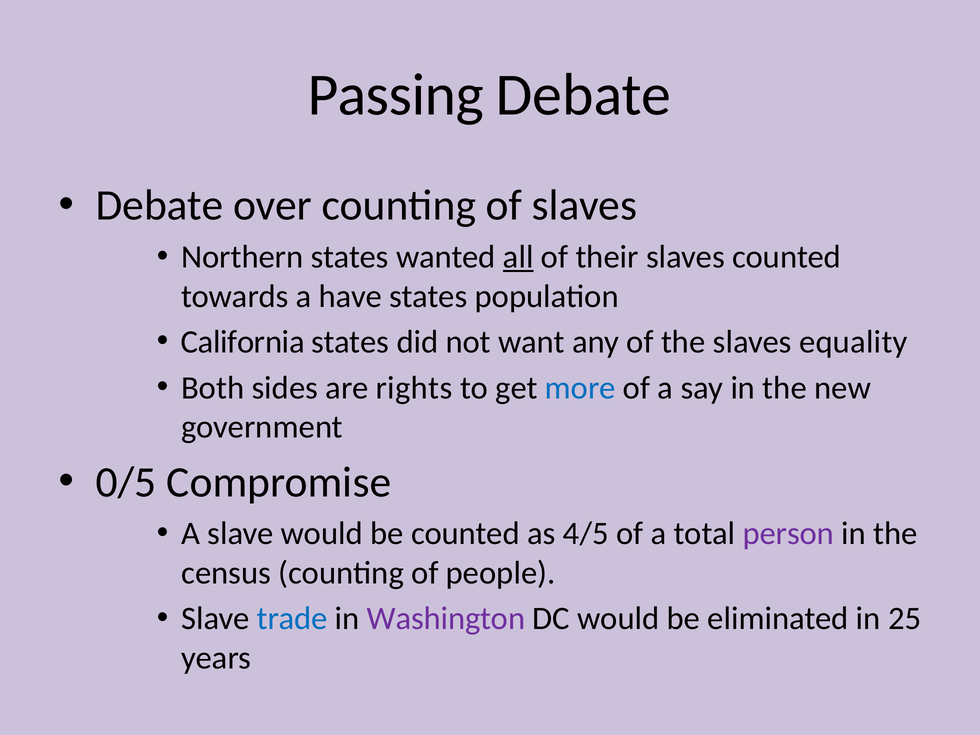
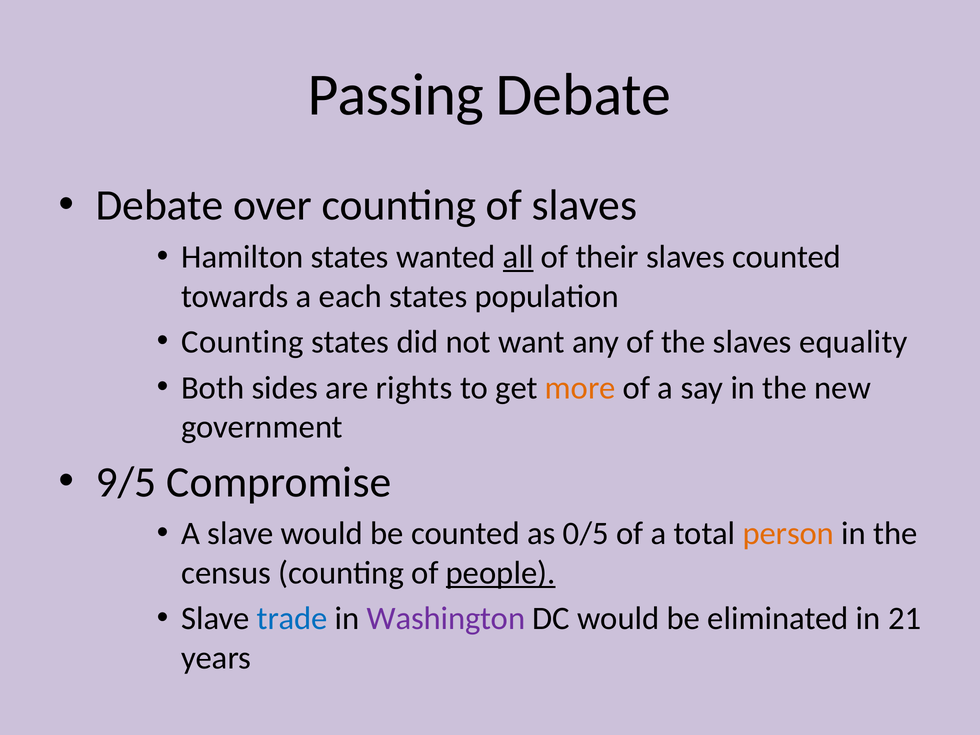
Northern: Northern -> Hamilton
have: have -> each
California at (243, 342): California -> Counting
more colour: blue -> orange
0/5: 0/5 -> 9/5
4/5: 4/5 -> 0/5
person colour: purple -> orange
people underline: none -> present
25: 25 -> 21
